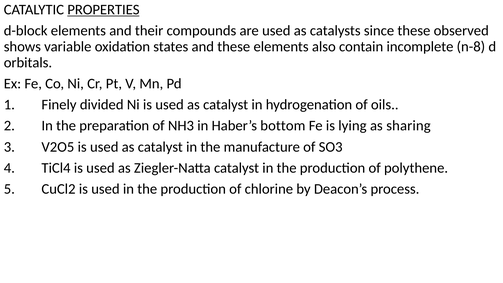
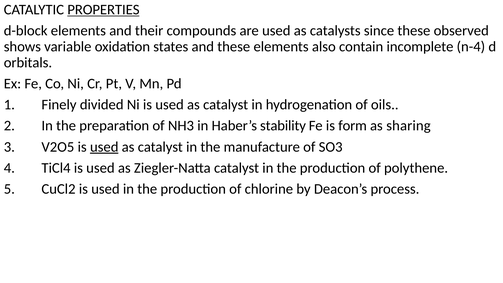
n-8: n-8 -> n-4
bottom: bottom -> stability
lying: lying -> form
used at (104, 147) underline: none -> present
